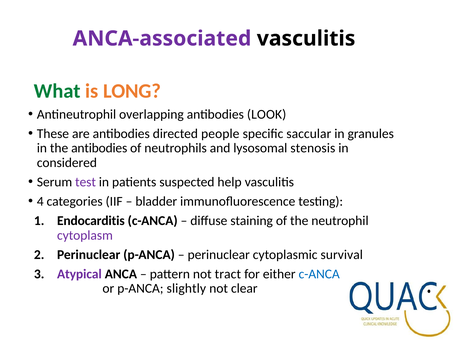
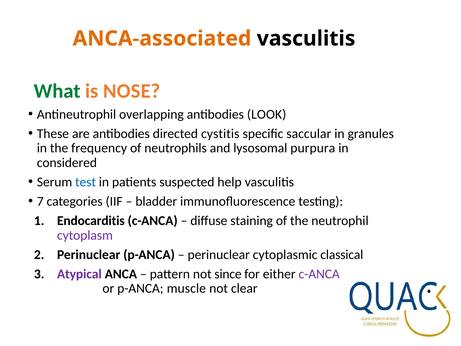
ANCA-associated colour: purple -> orange
LONG: LONG -> NOSE
people: people -> cystitis
the antibodies: antibodies -> frequency
stenosis: stenosis -> purpura
test colour: purple -> blue
4: 4 -> 7
survival: survival -> classical
tract: tract -> since
c-ANCA at (319, 274) colour: blue -> purple
slightly: slightly -> muscle
